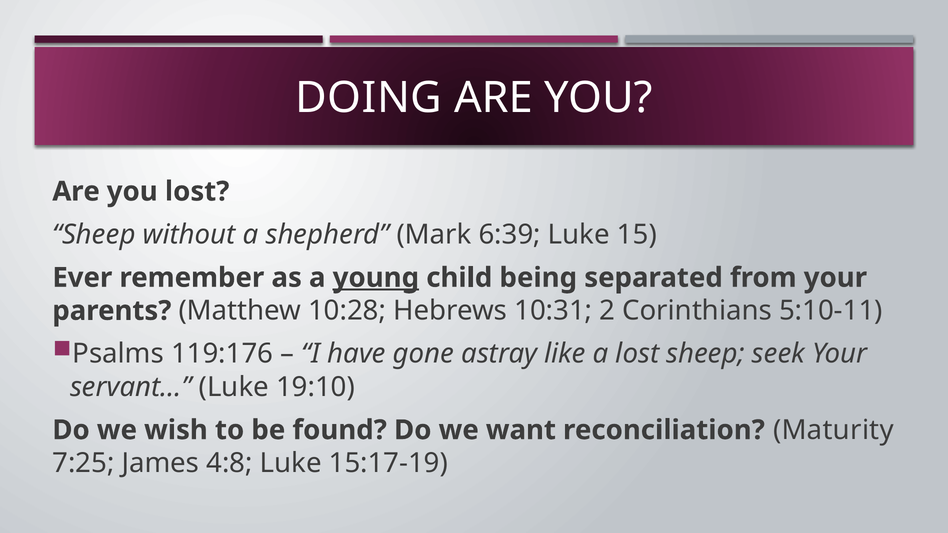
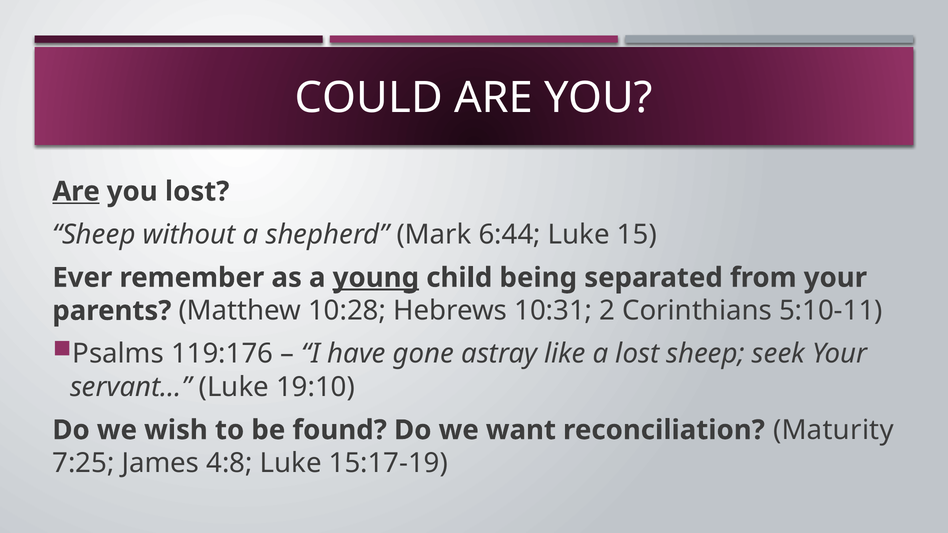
DOING: DOING -> COULD
Are at (76, 192) underline: none -> present
6:39: 6:39 -> 6:44
